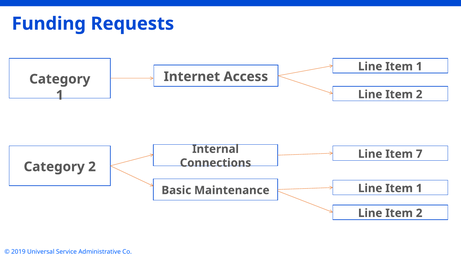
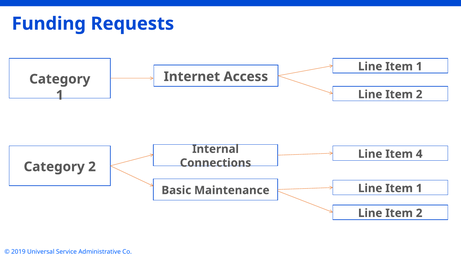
7: 7 -> 4
